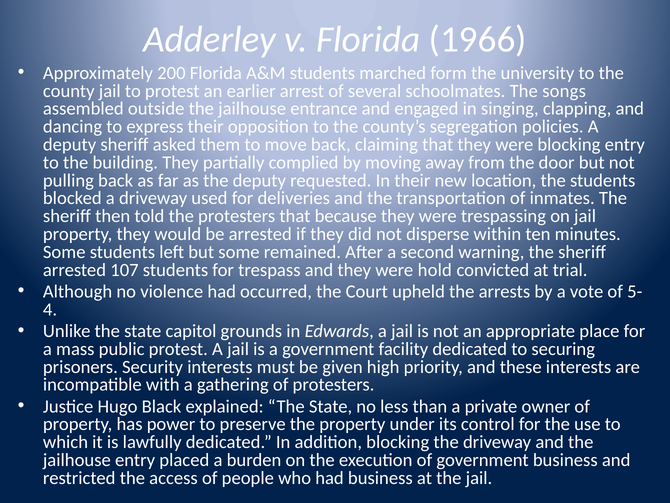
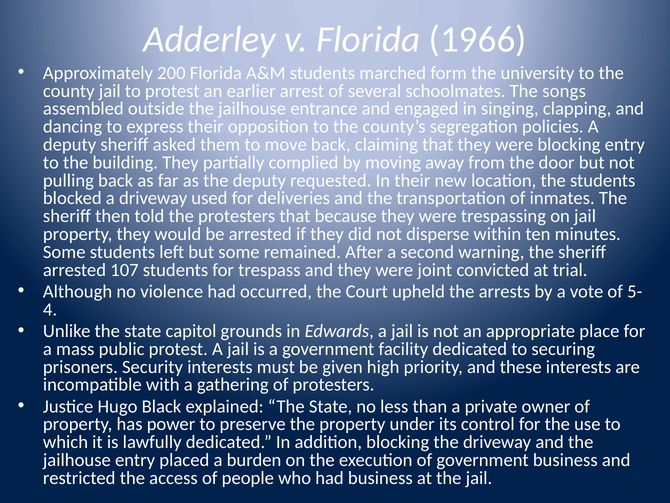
hold: hold -> joint
